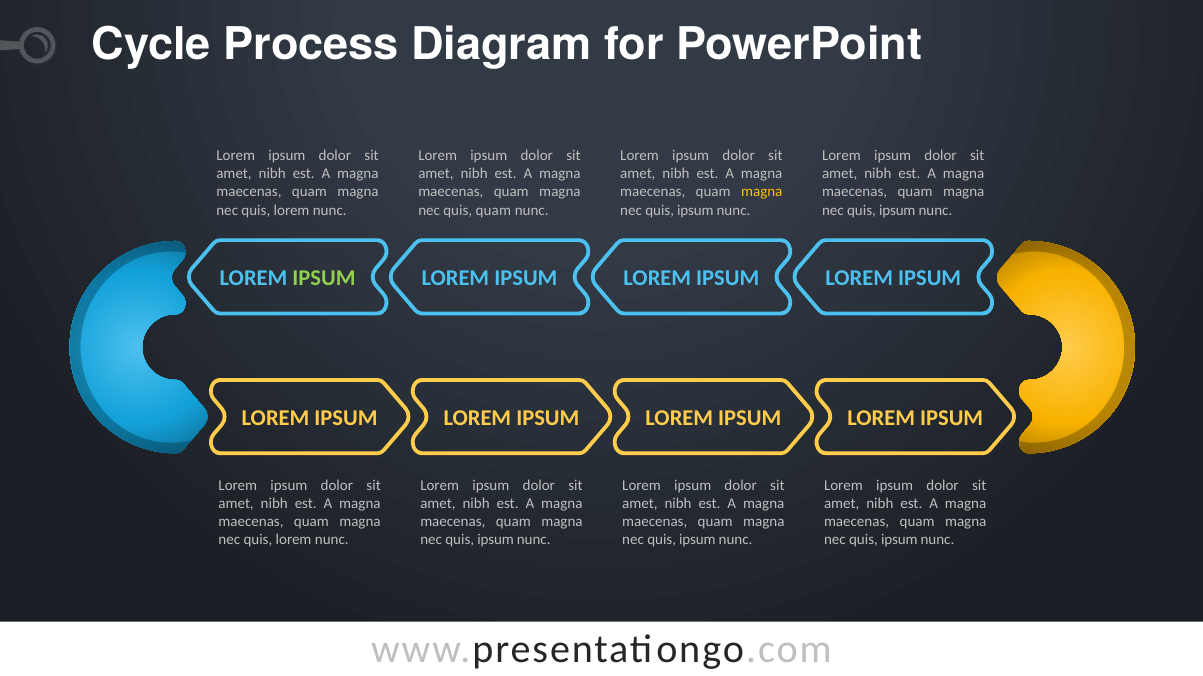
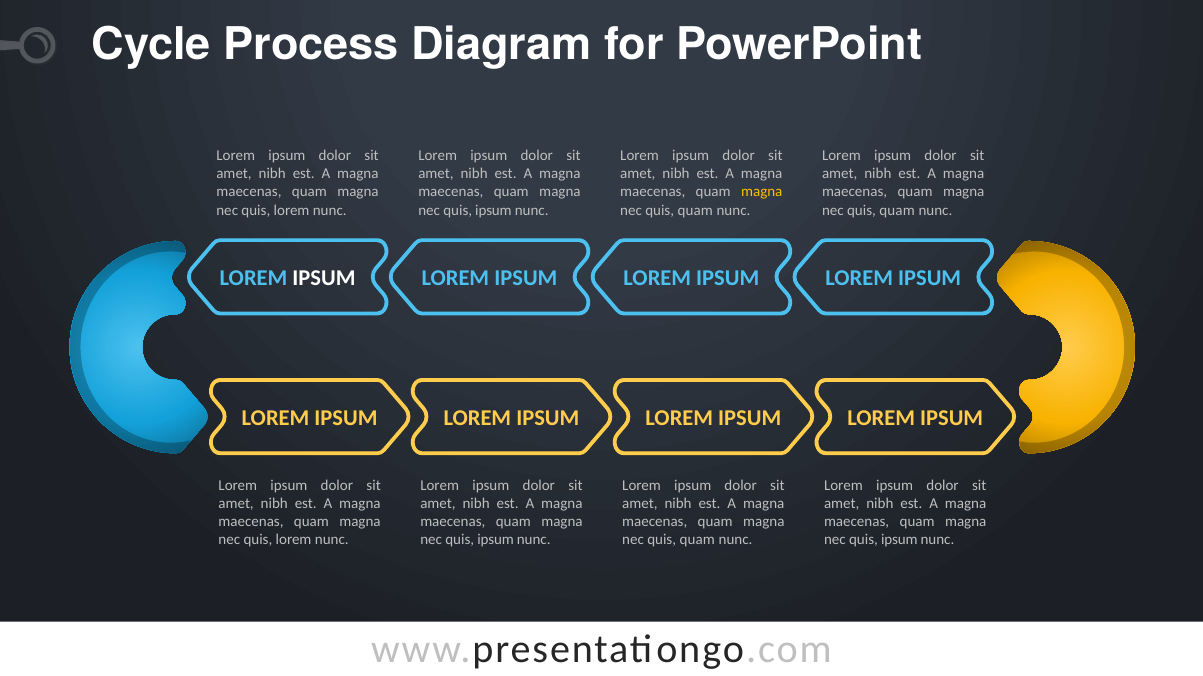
quam at (493, 210): quam -> ipsum
ipsum at (695, 210): ipsum -> quam
ipsum at (897, 210): ipsum -> quam
IPSUM at (324, 279) colour: light green -> white
ipsum at (697, 540): ipsum -> quam
